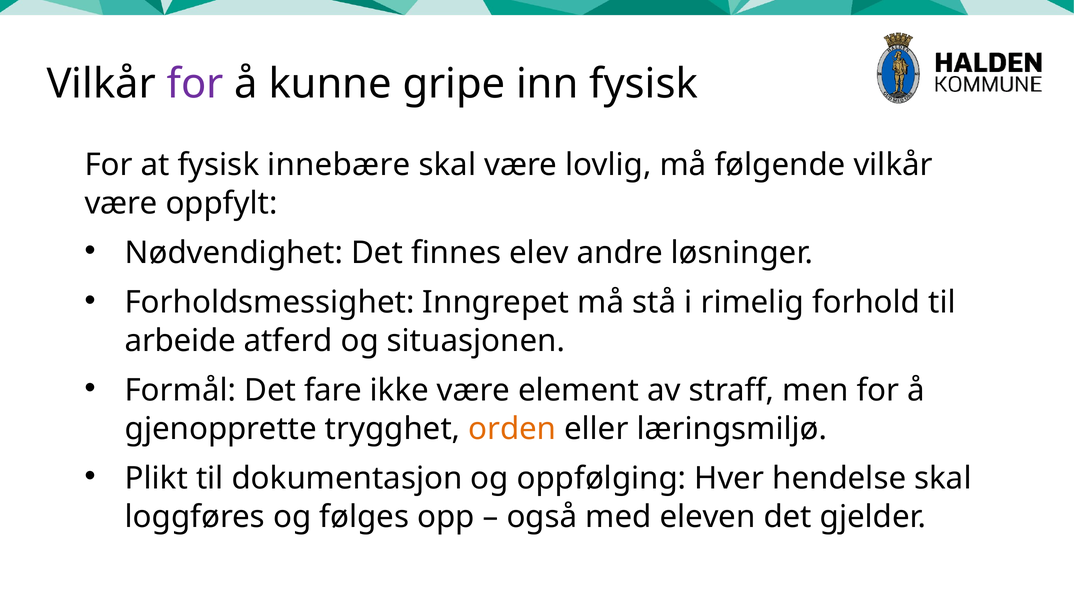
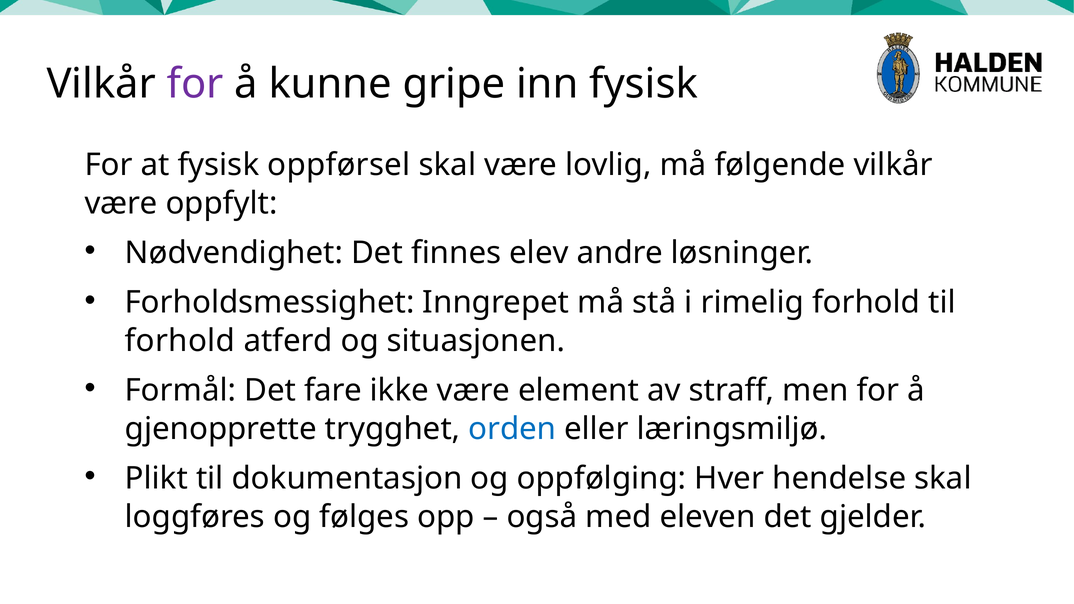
innebære: innebære -> oppførsel
arbeide at (180, 341): arbeide -> forhold
orden colour: orange -> blue
